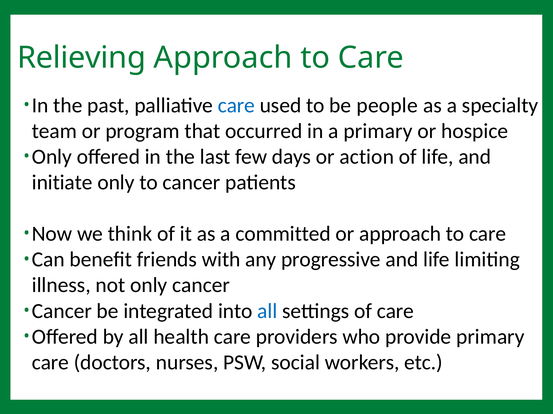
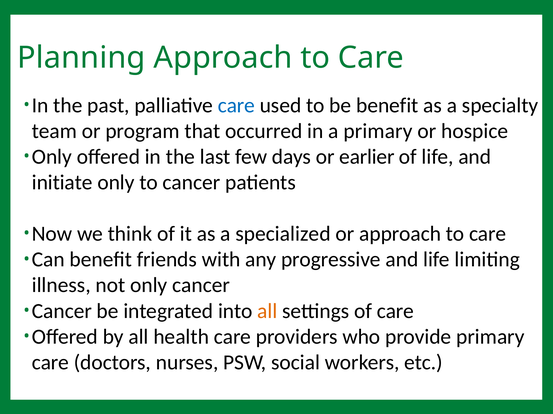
Relieving: Relieving -> Planning
be people: people -> benefit
action: action -> earlier
committed: committed -> specialized
all at (267, 311) colour: blue -> orange
